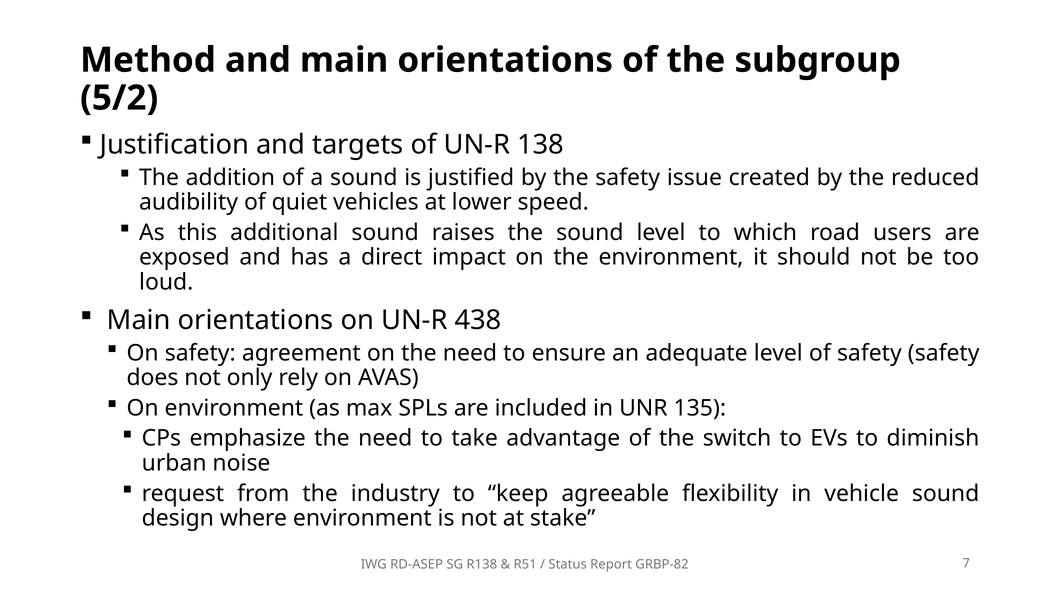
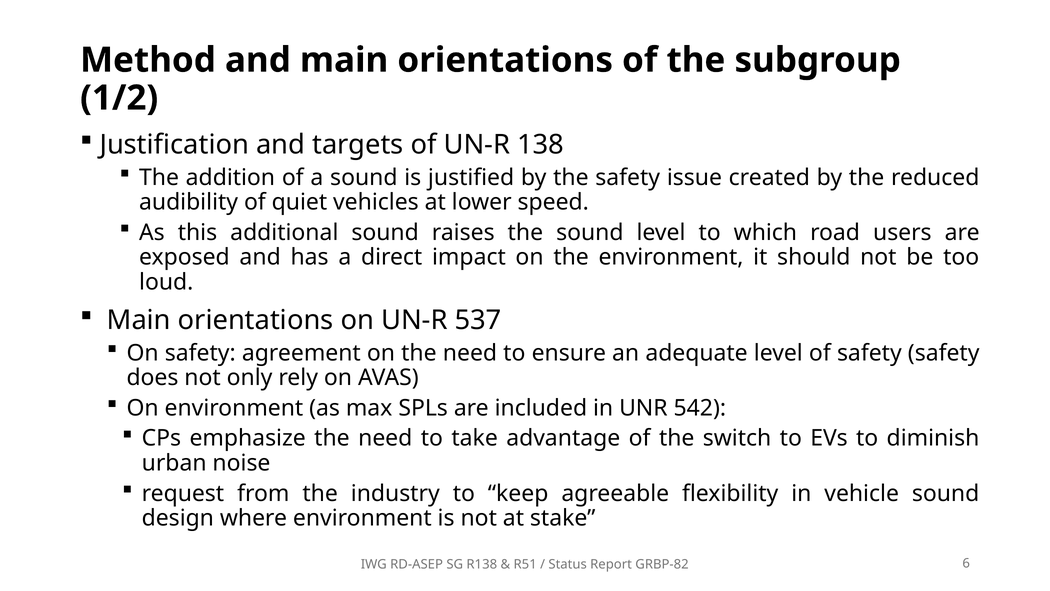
5/2: 5/2 -> 1/2
438: 438 -> 537
135: 135 -> 542
7: 7 -> 6
